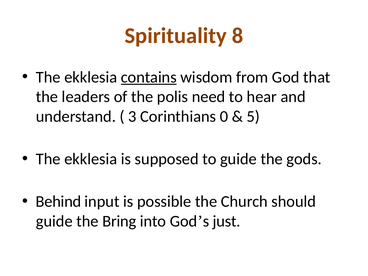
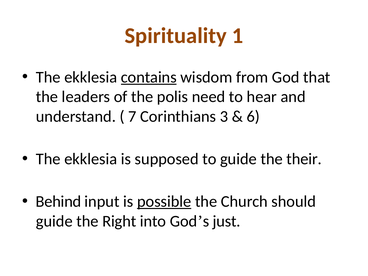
8: 8 -> 1
3: 3 -> 7
0: 0 -> 3
5: 5 -> 6
gods: gods -> their
possible underline: none -> present
Bring: Bring -> Right
